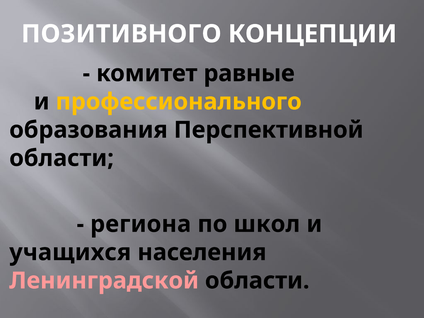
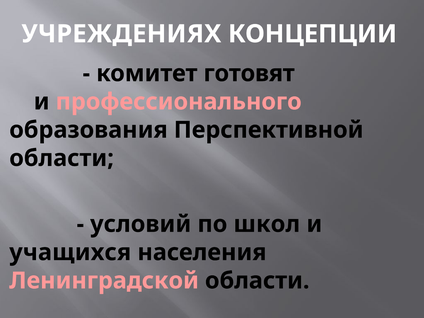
ПОЗИТИВНОГО: ПОЗИТИВНОГО -> УЧРЕЖДЕНИЯХ
равные: равные -> готовят
профессионального colour: yellow -> pink
региона: региона -> условий
